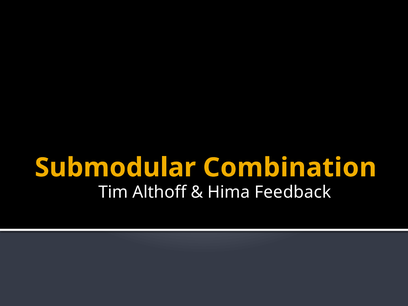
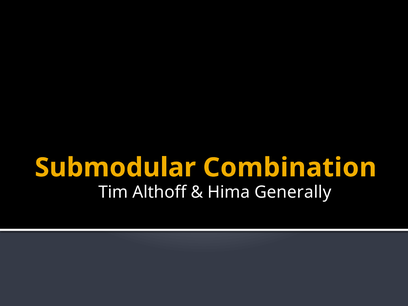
Feedback: Feedback -> Generally
